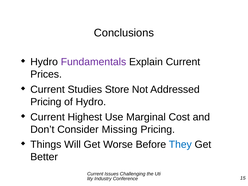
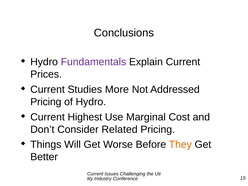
Store: Store -> More
Missing: Missing -> Related
They colour: blue -> orange
